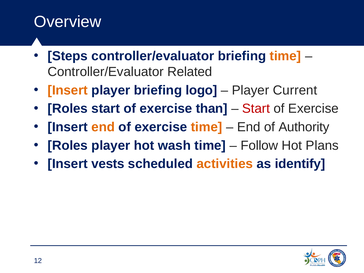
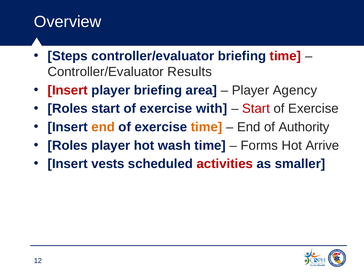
time at (285, 56) colour: orange -> red
Related: Related -> Results
Insert at (68, 90) colour: orange -> red
logo: logo -> area
Current: Current -> Agency
than: than -> with
Follow: Follow -> Forms
Plans: Plans -> Arrive
activities colour: orange -> red
identify: identify -> smaller
